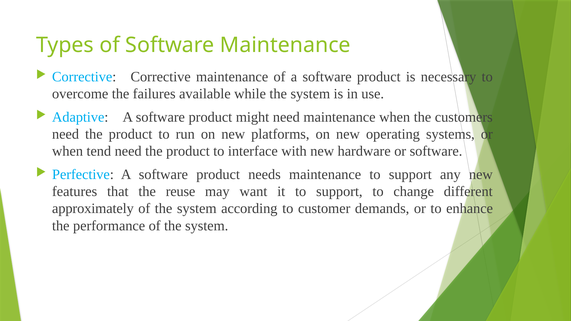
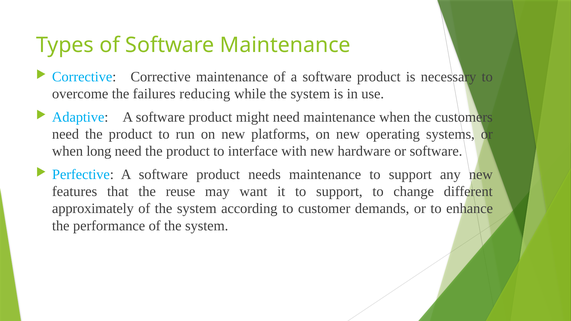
available: available -> reducing
tend: tend -> long
